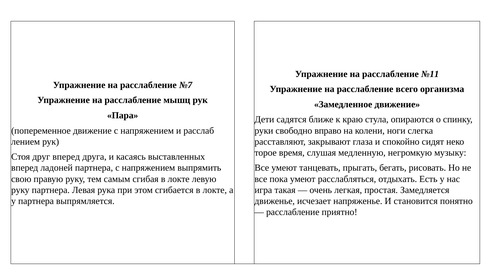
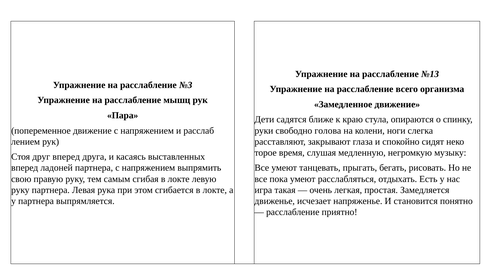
№11: №11 -> №13
№7: №7 -> №3
вправо: вправо -> голова
